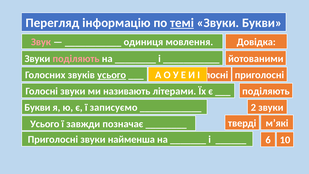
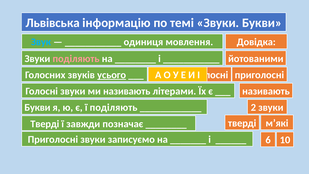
Перегляд: Перегляд -> Львівська
темі underline: present -> none
Звук colour: pink -> light blue
поділяють at (266, 91): поділяють -> називають
ї записуємо: записуємо -> поділяють
Усього at (45, 124): Усього -> Тверді
найменша: найменша -> записуємо
